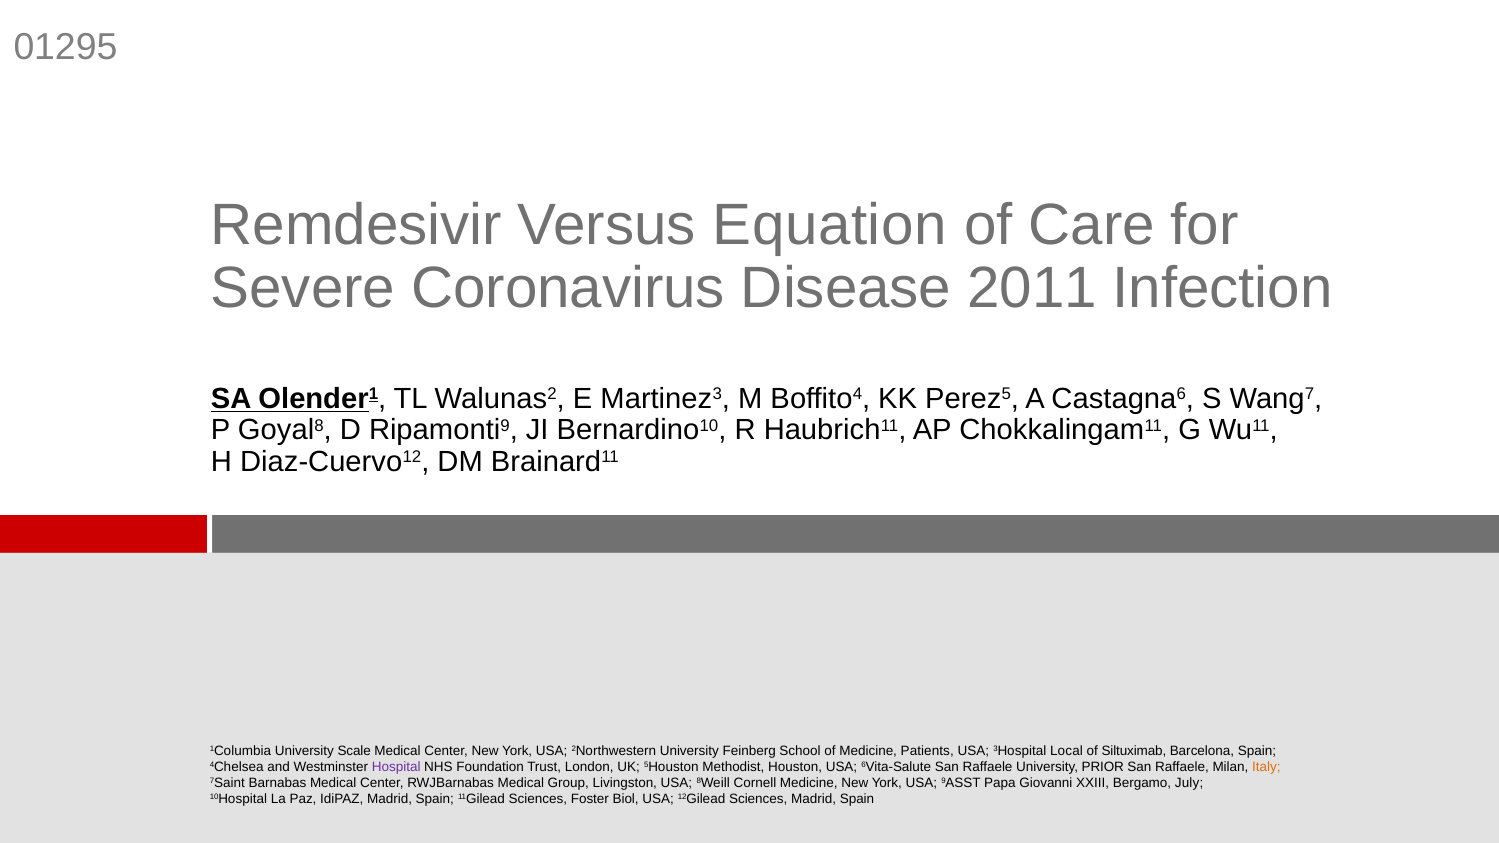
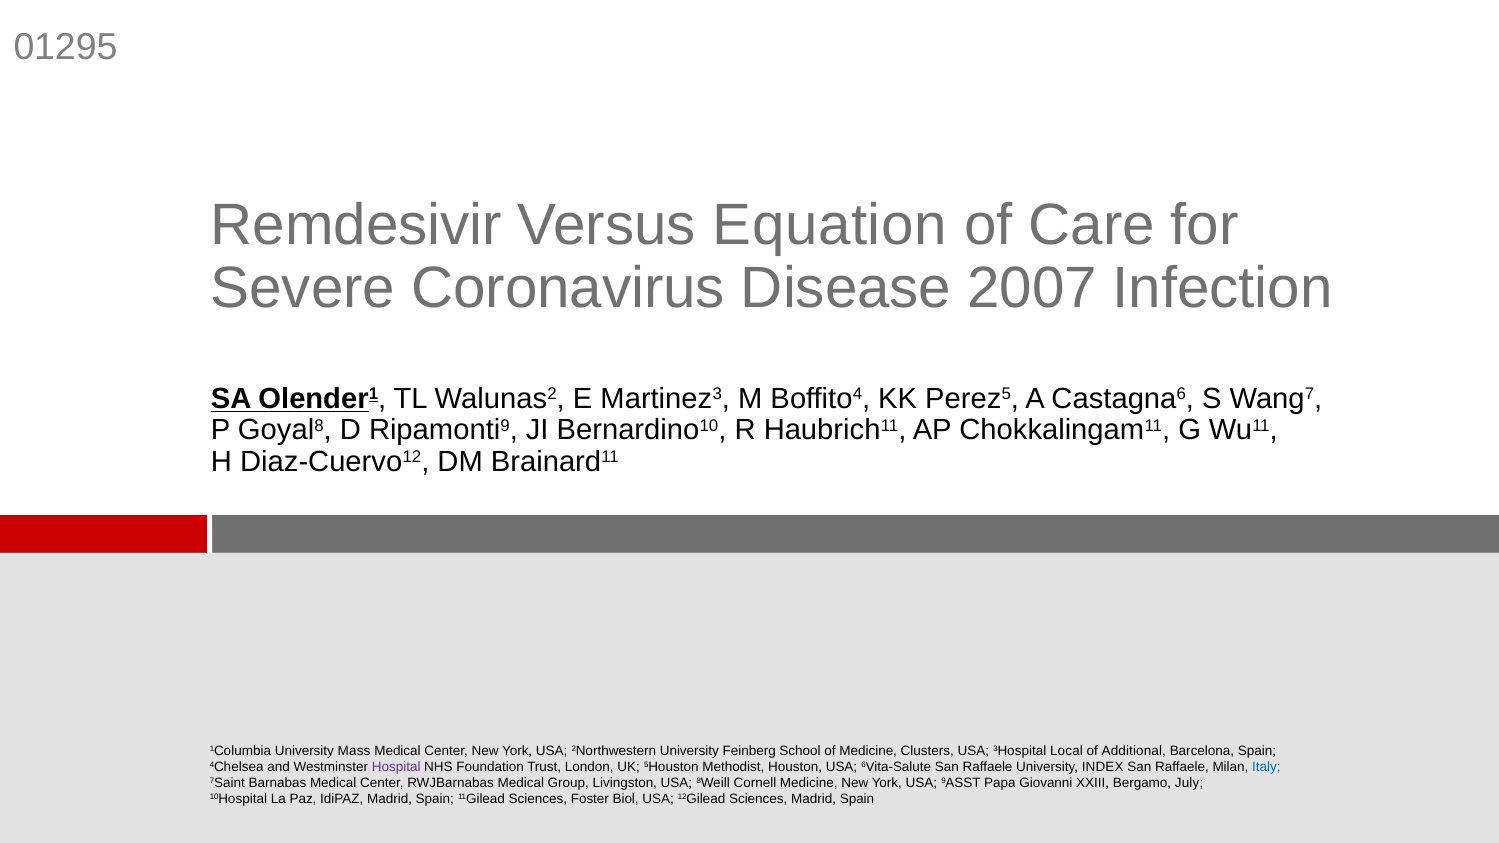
2011: 2011 -> 2007
Scale: Scale -> Mass
Patients: Patients -> Clusters
Siltuximab: Siltuximab -> Additional
PRIOR: PRIOR -> INDEX
Italy colour: orange -> blue
